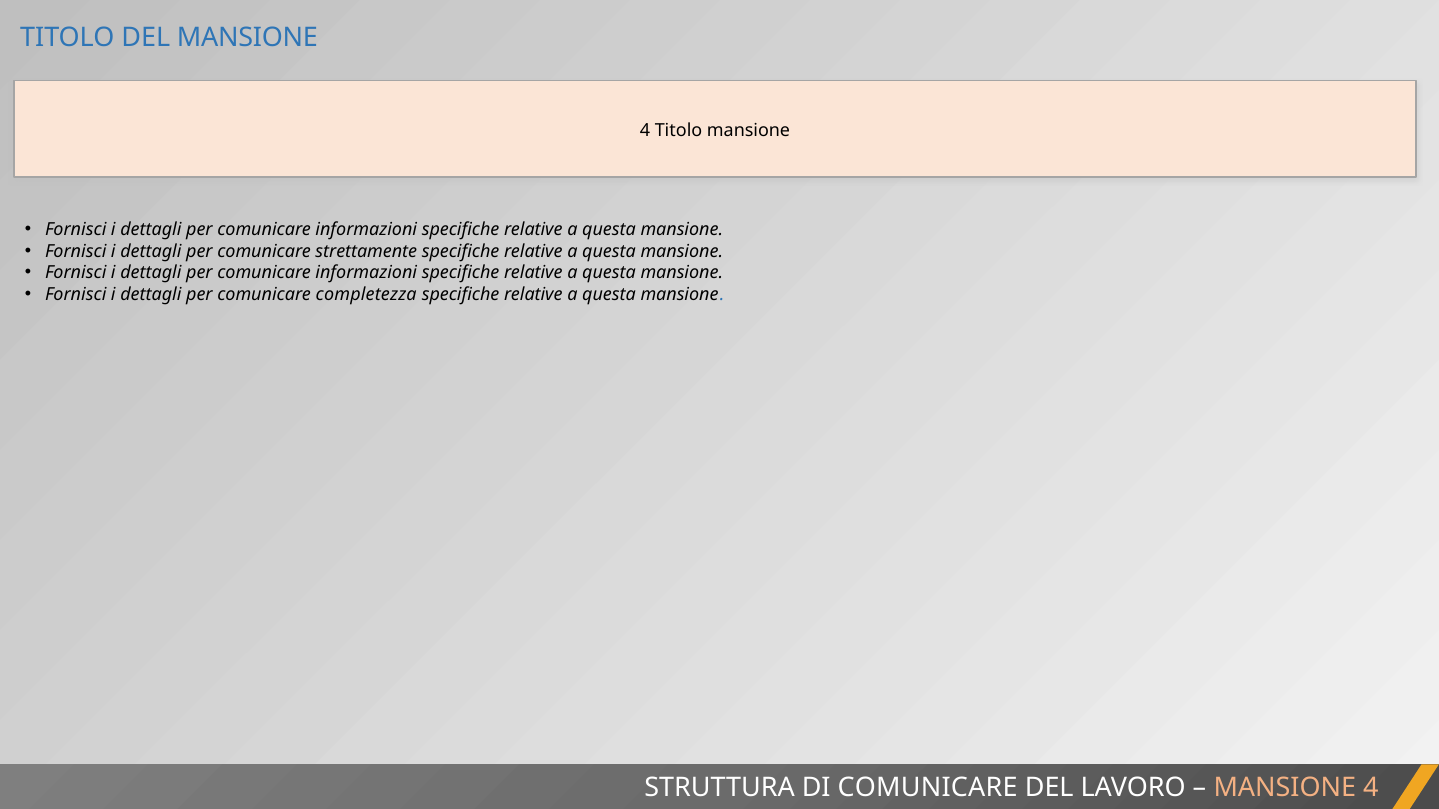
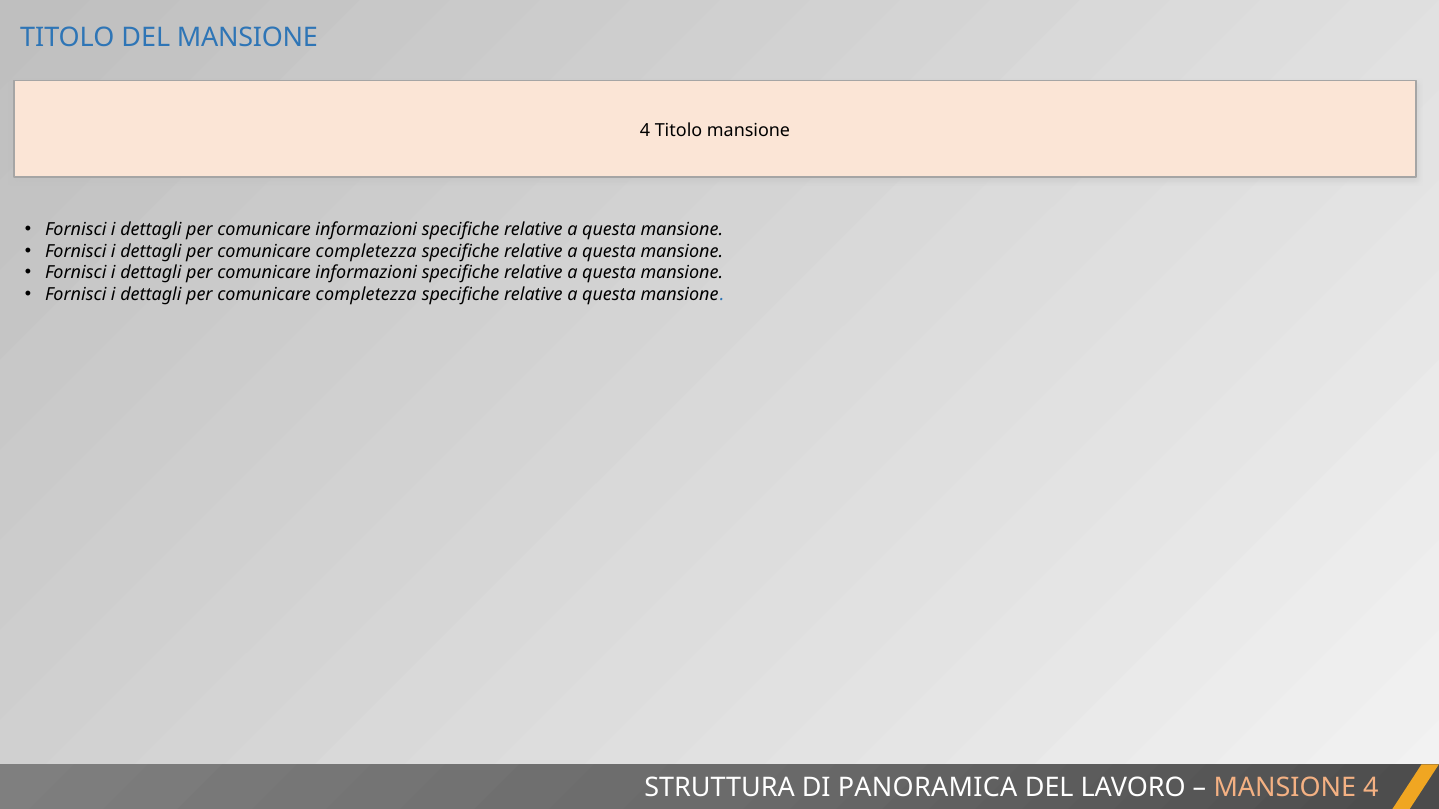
strettamente at (366, 251): strettamente -> completezza
DI COMUNICARE: COMUNICARE -> PANORAMICA
